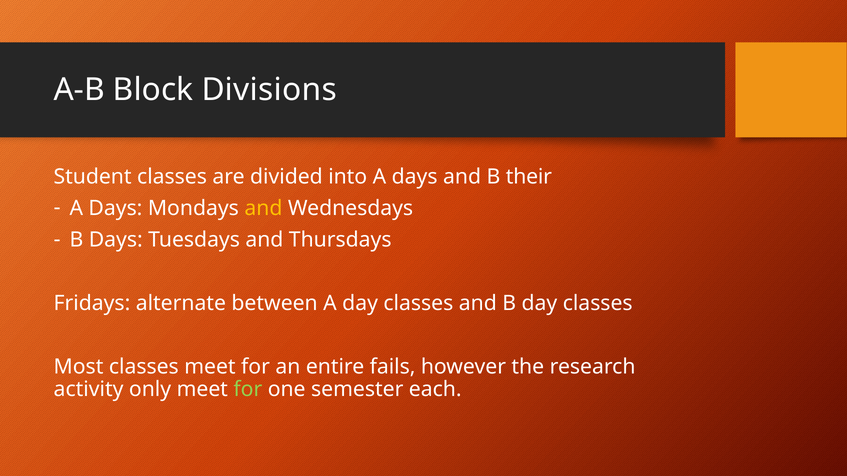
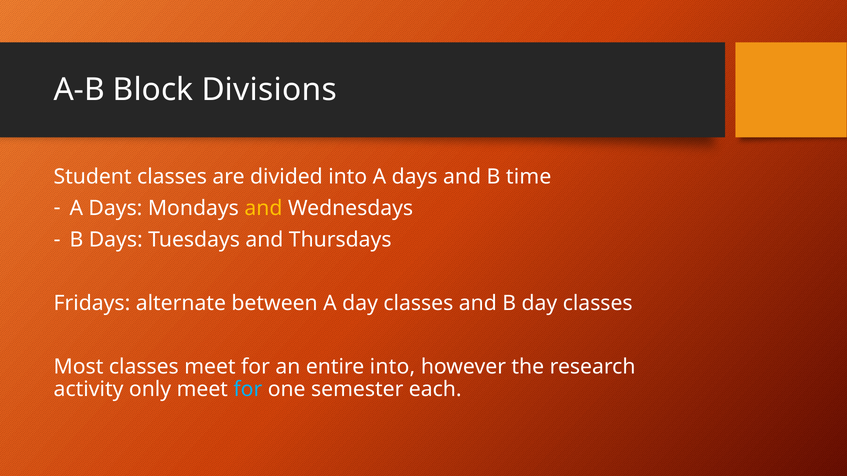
their: their -> time
entire fails: fails -> into
for at (248, 390) colour: light green -> light blue
